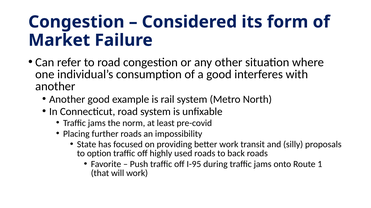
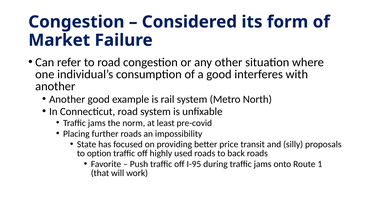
better work: work -> price
